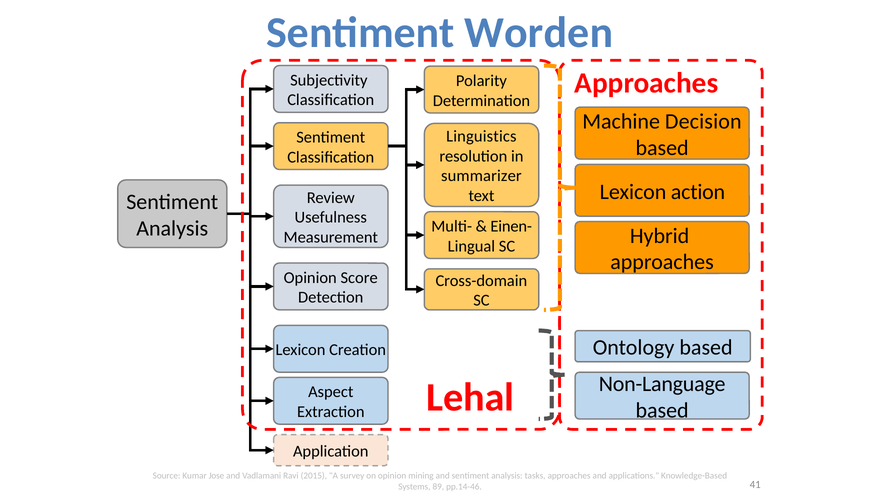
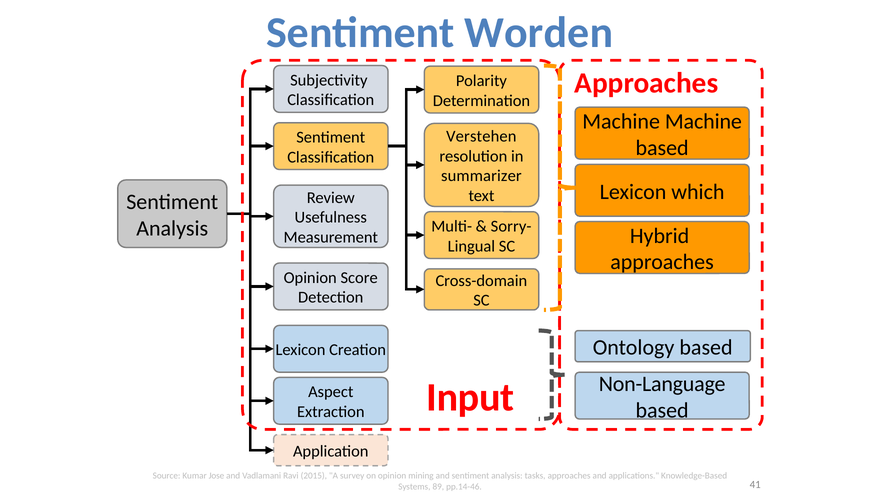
Machine Decision: Decision -> Machine
Linguistics: Linguistics -> Verstehen
action: action -> which
Einen-: Einen- -> Sorry-
Lehal: Lehal -> Input
